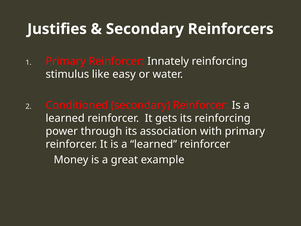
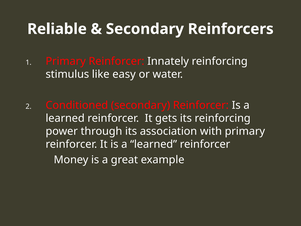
Justifies: Justifies -> Reliable
